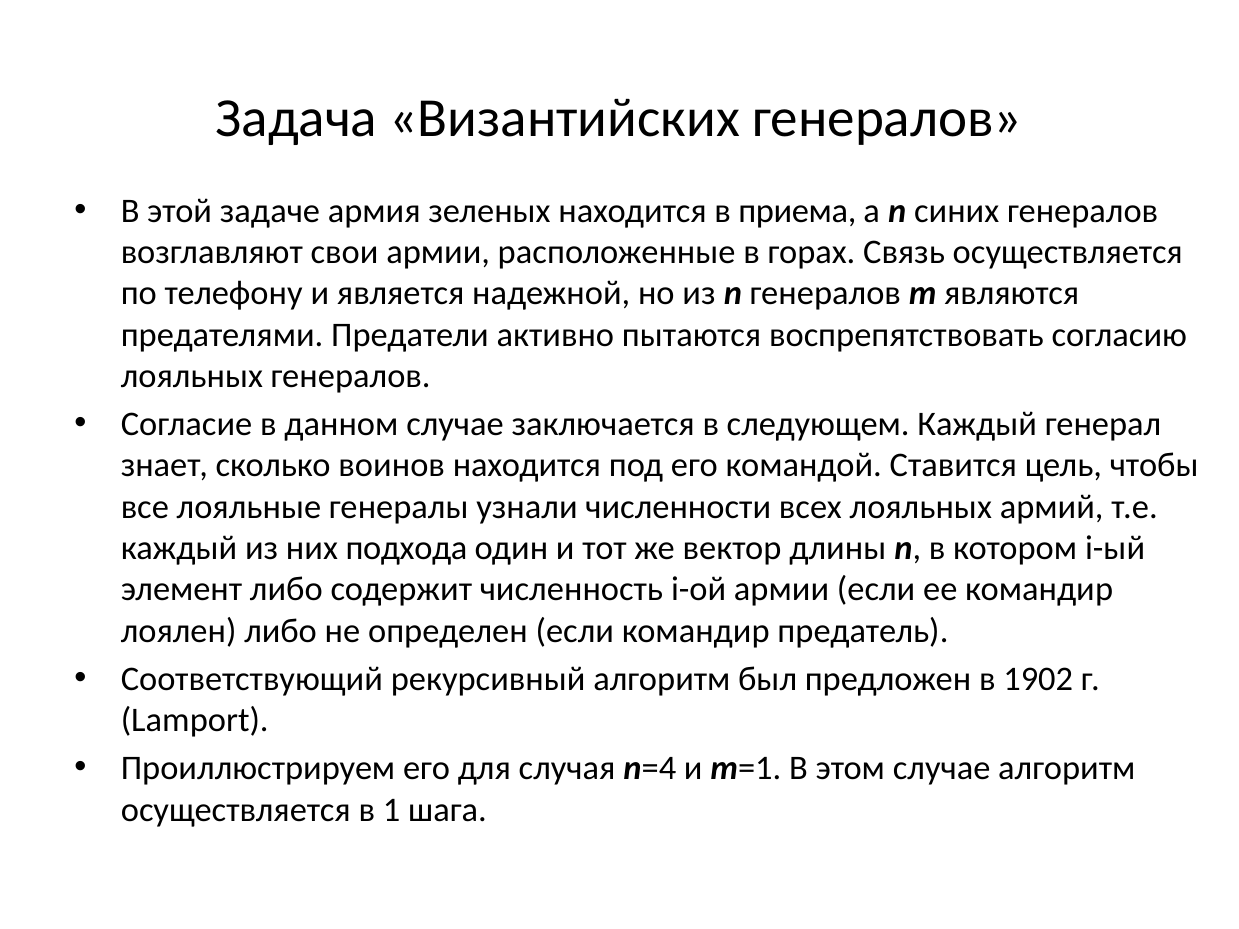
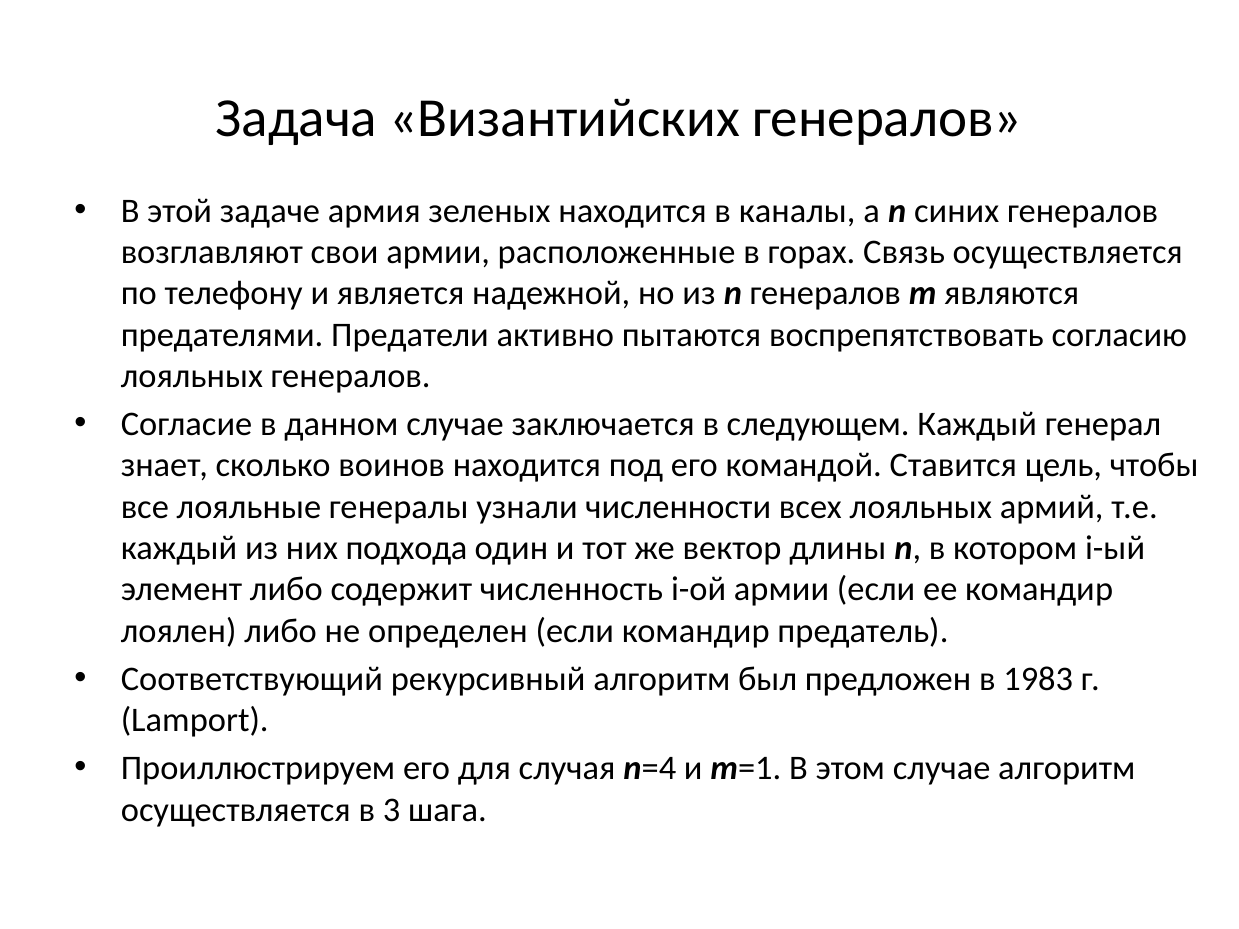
приема: приема -> каналы
1902: 1902 -> 1983
1: 1 -> 3
